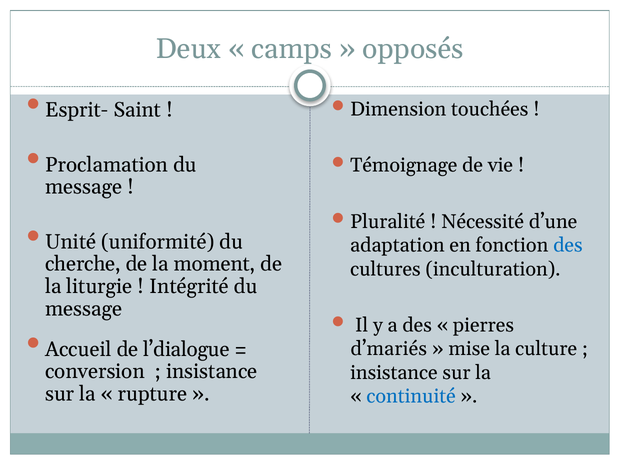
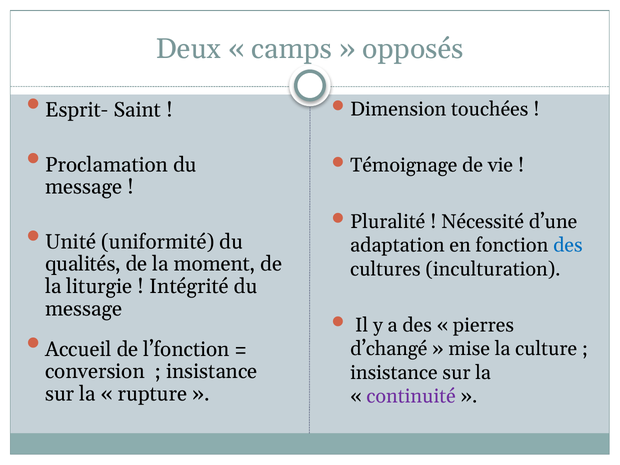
cherche: cherche -> qualités
l’dialogue: l’dialogue -> l’fonction
d’mariés: d’mariés -> d’changé
continuité colour: blue -> purple
